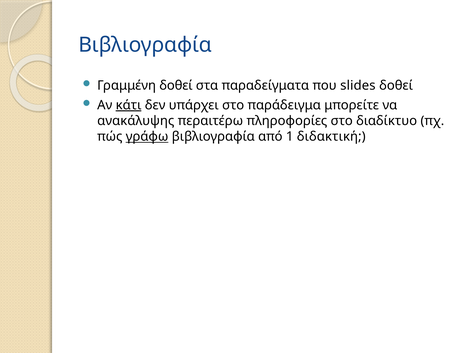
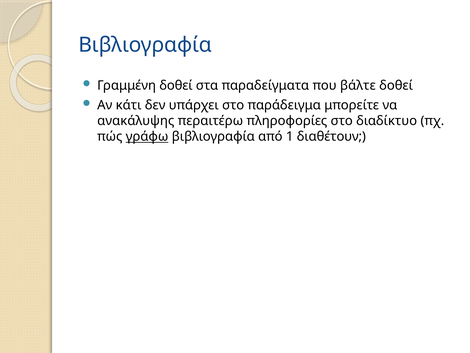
slides: slides -> βάλτε
κάτι underline: present -> none
διδακτική: διδακτική -> διαθέτουν
